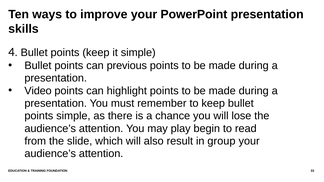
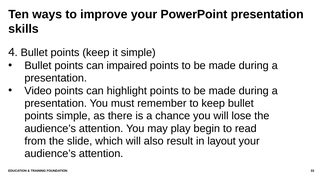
previous: previous -> impaired
group: group -> layout
